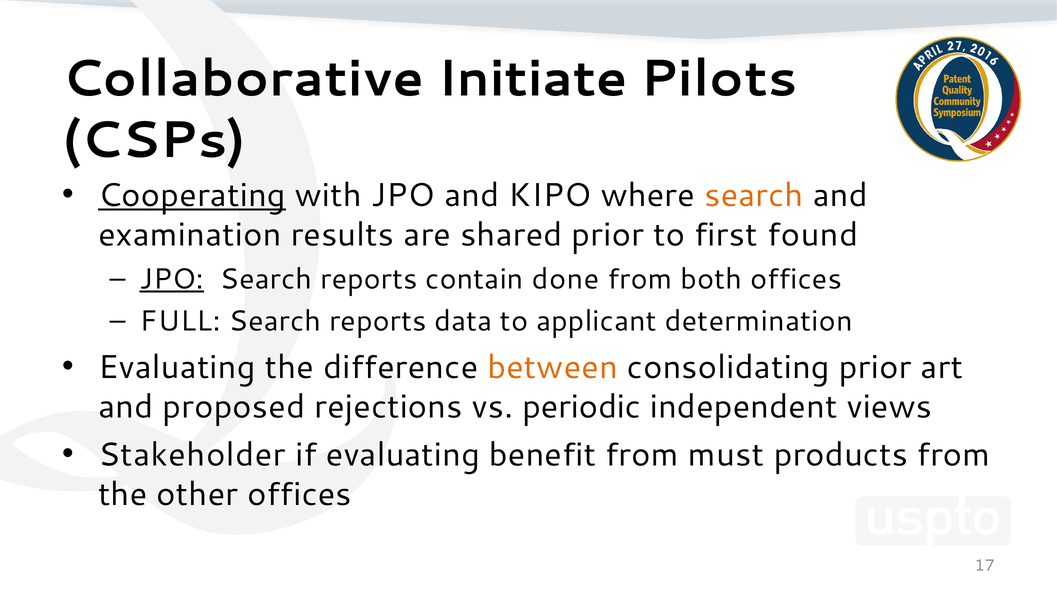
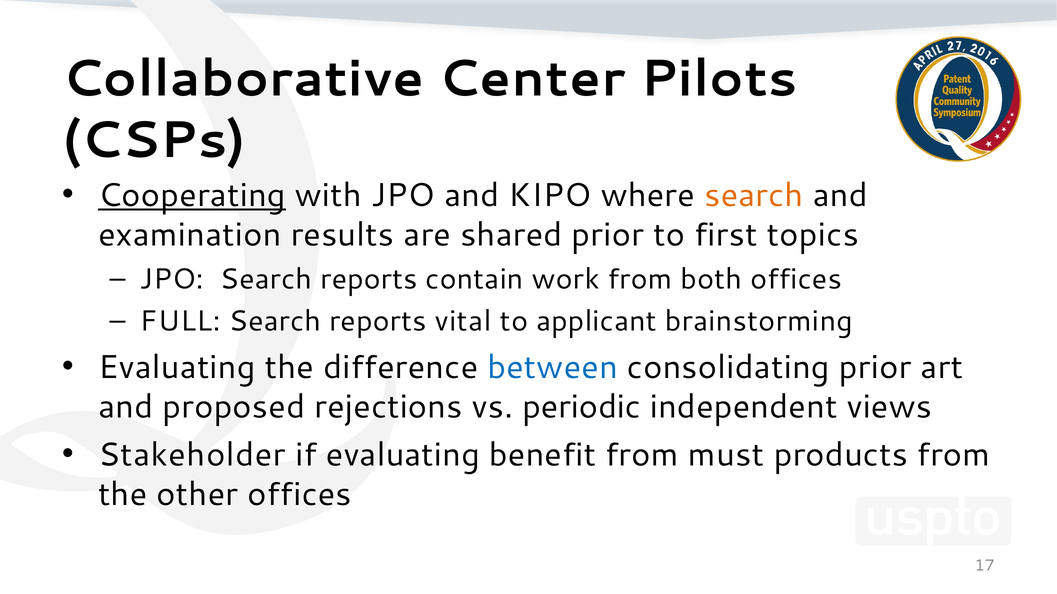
Initiate: Initiate -> Center
found: found -> topics
JPO at (172, 279) underline: present -> none
done: done -> work
data: data -> vital
determination: determination -> brainstorming
between colour: orange -> blue
